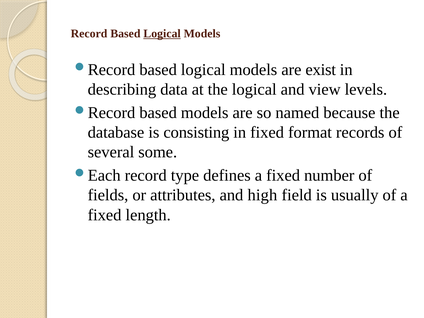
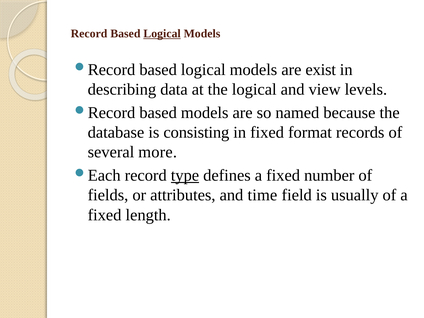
some: some -> more
type underline: none -> present
high: high -> time
